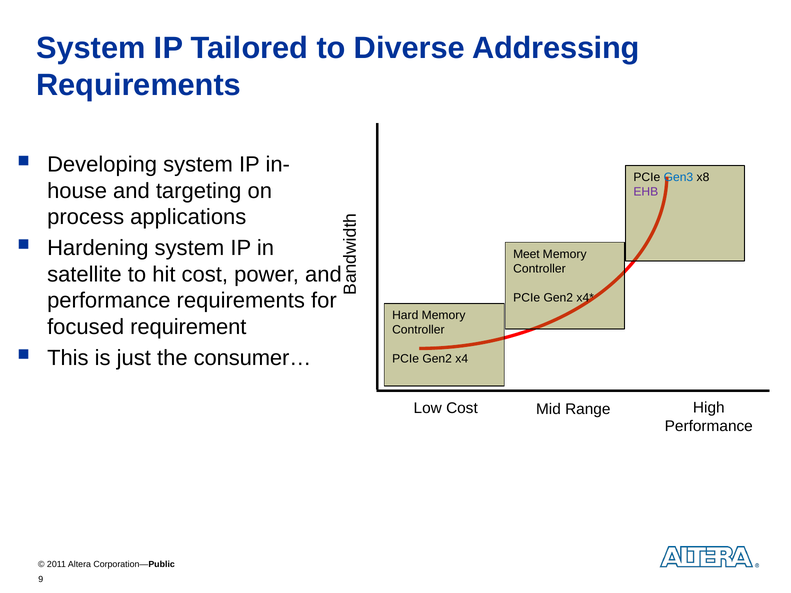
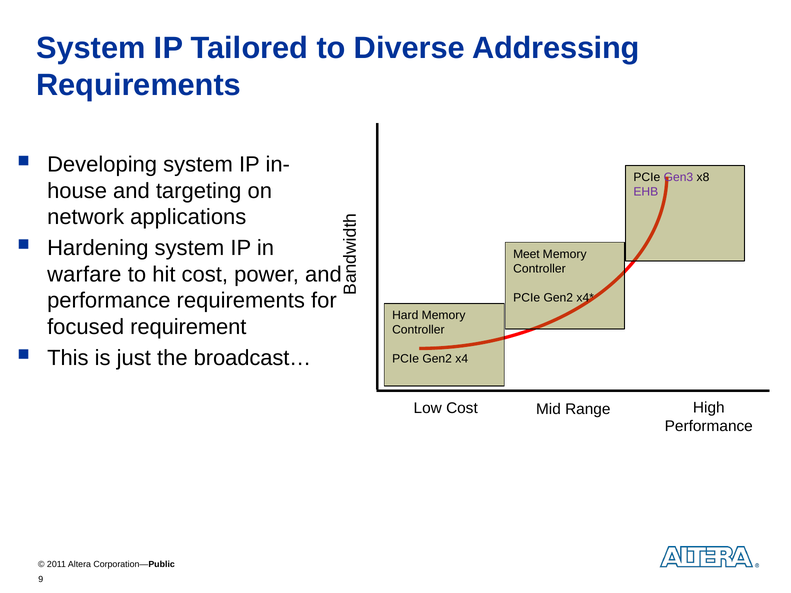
Gen3 colour: blue -> purple
process: process -> network
satellite: satellite -> warfare
consumer…: consumer… -> broadcast…
